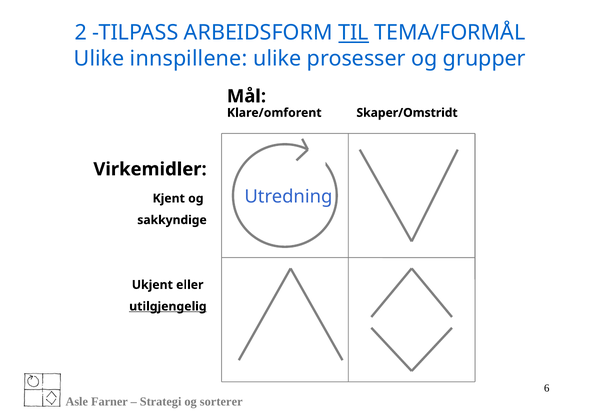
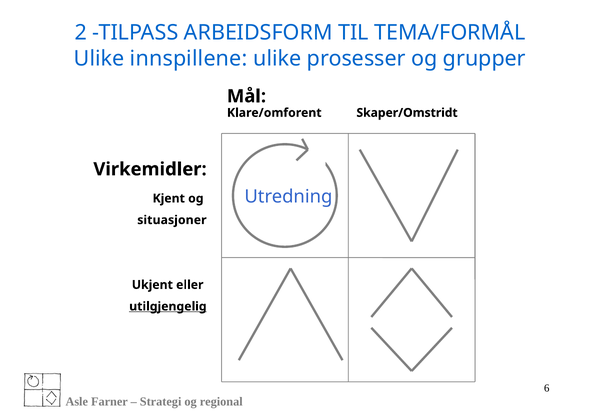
TIL underline: present -> none
sakkyndige: sakkyndige -> situasjoner
sorterer: sorterer -> regional
